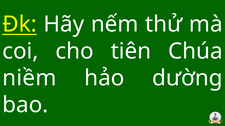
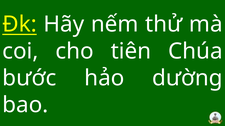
niềm: niềm -> bước
